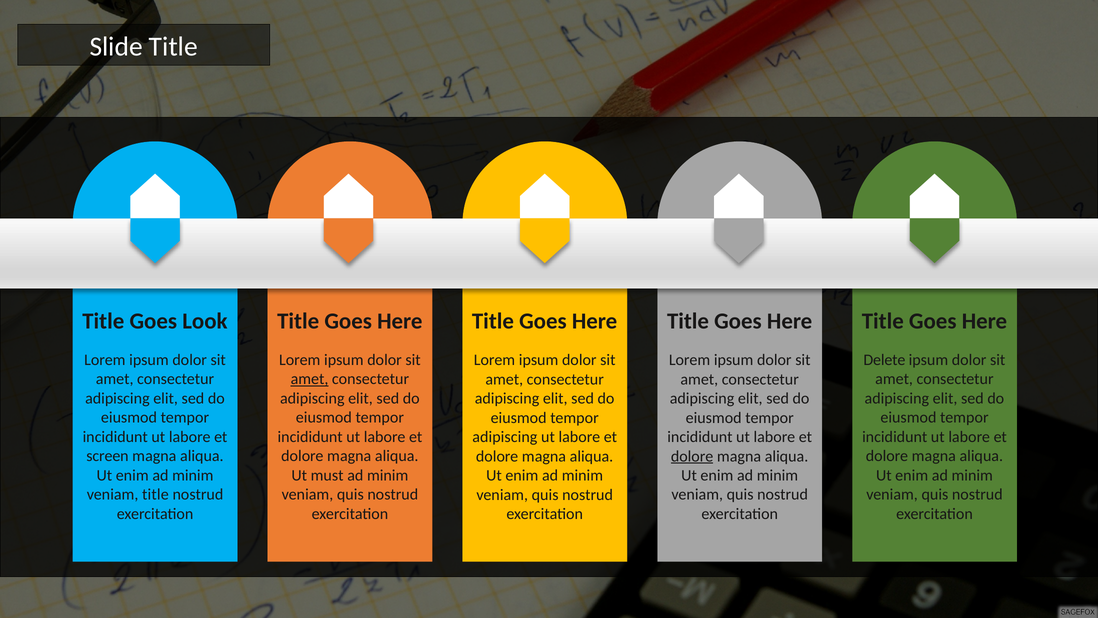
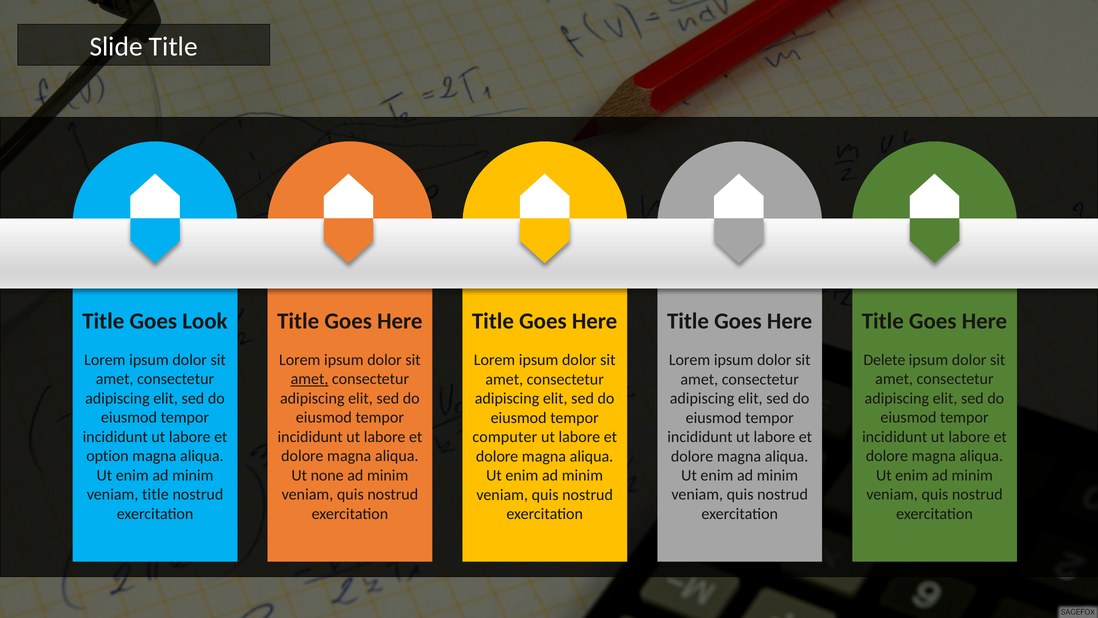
adipiscing at (505, 437): adipiscing -> computer
screen: screen -> option
dolore at (692, 456) underline: present -> none
must: must -> none
